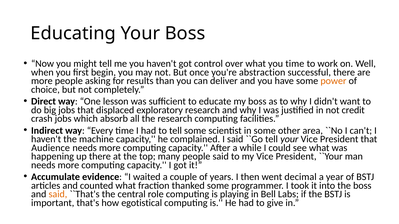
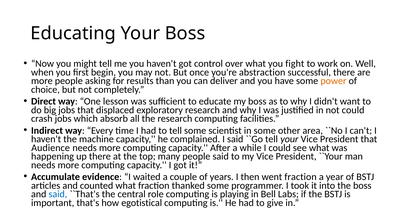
you time: time -> fight
not credit: credit -> could
went decimal: decimal -> fraction
said at (58, 195) colour: orange -> blue
